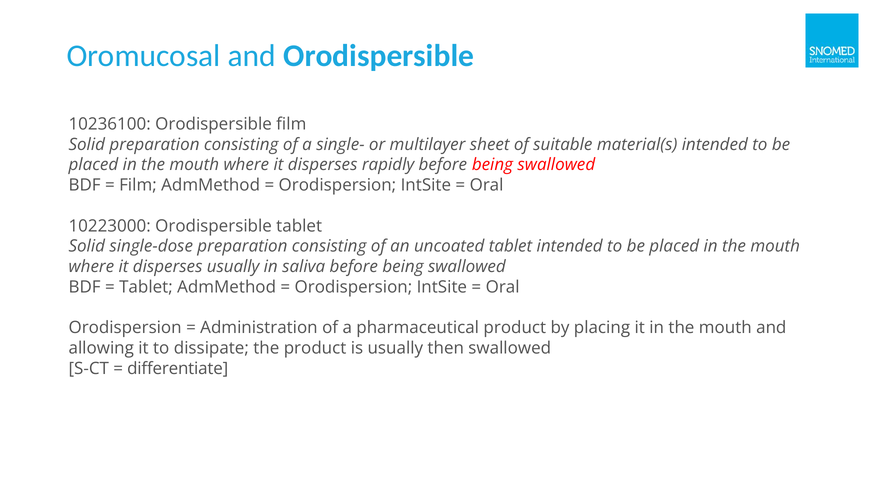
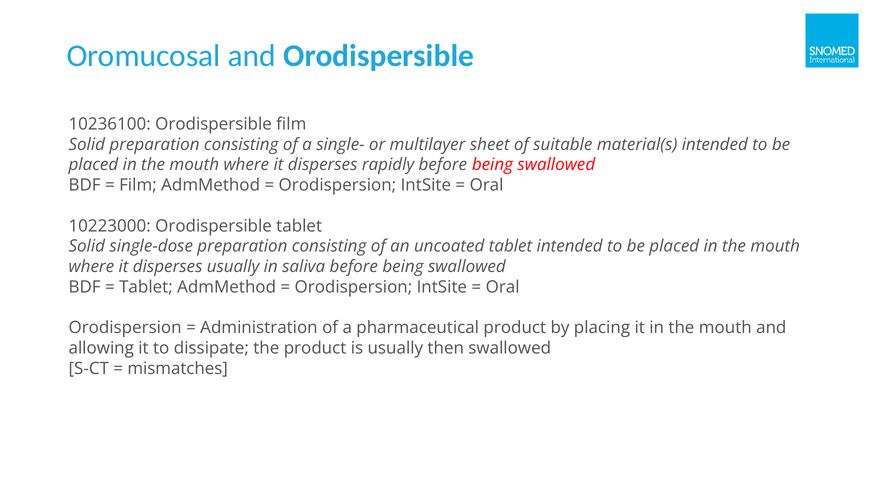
differentiate: differentiate -> mismatches
